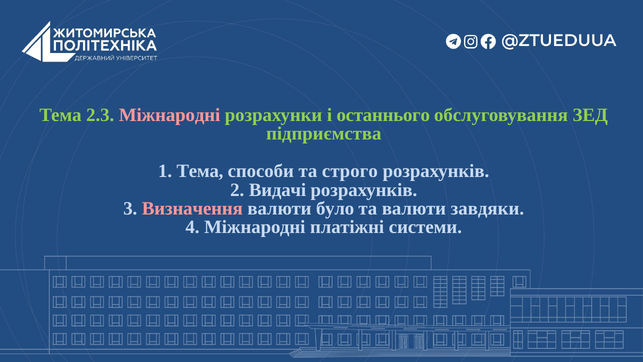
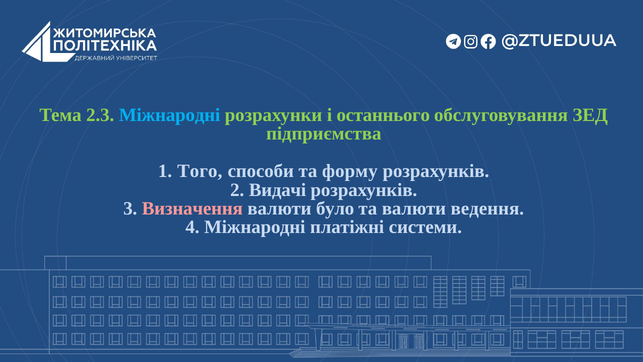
Міжнародні at (170, 115) colour: pink -> light blue
1 Тема: Тема -> Того
строго: строго -> форму
завдяки: завдяки -> ведення
